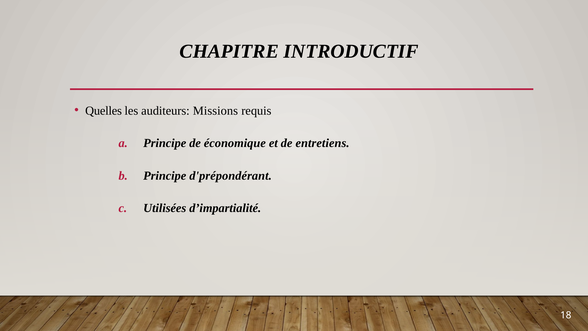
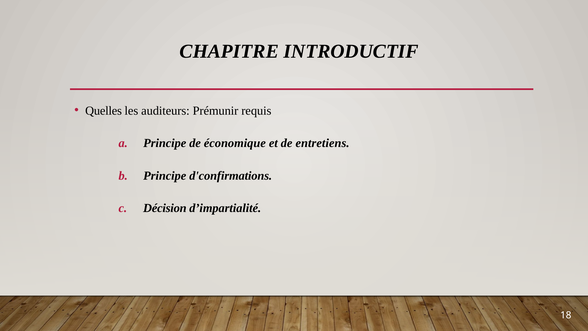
Missions: Missions -> Prémunir
d'prépondérant: d'prépondérant -> d'confirmations
Utilisées: Utilisées -> Décision
